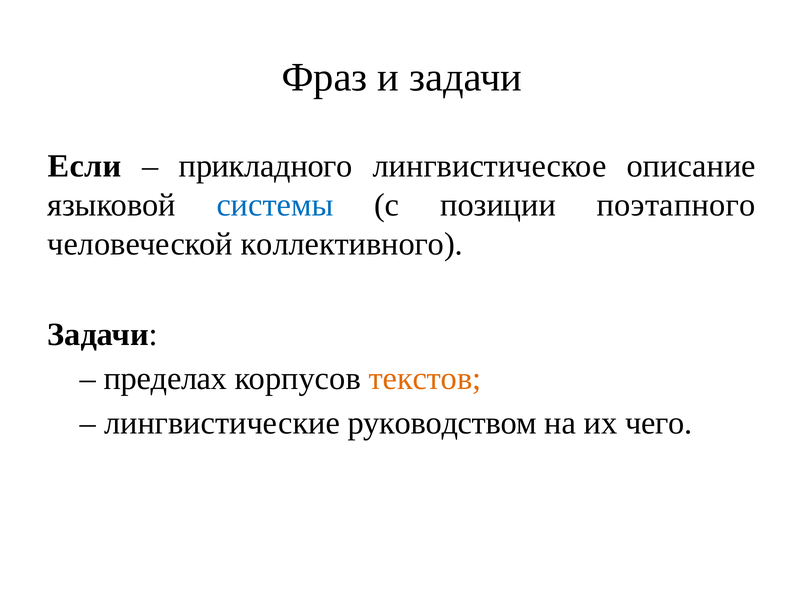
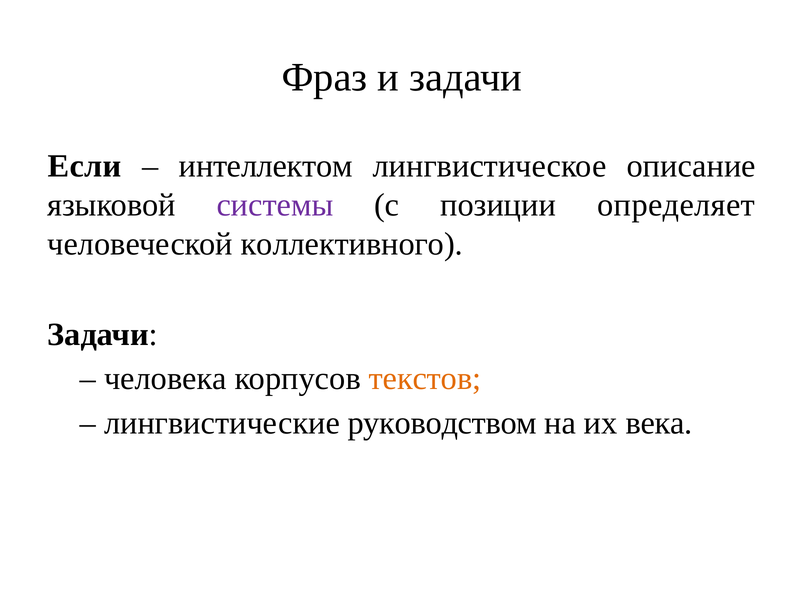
прикладного: прикладного -> интеллектом
системы colour: blue -> purple
поэтапного: поэтапного -> определяет
пределах: пределах -> человека
чего: чего -> века
